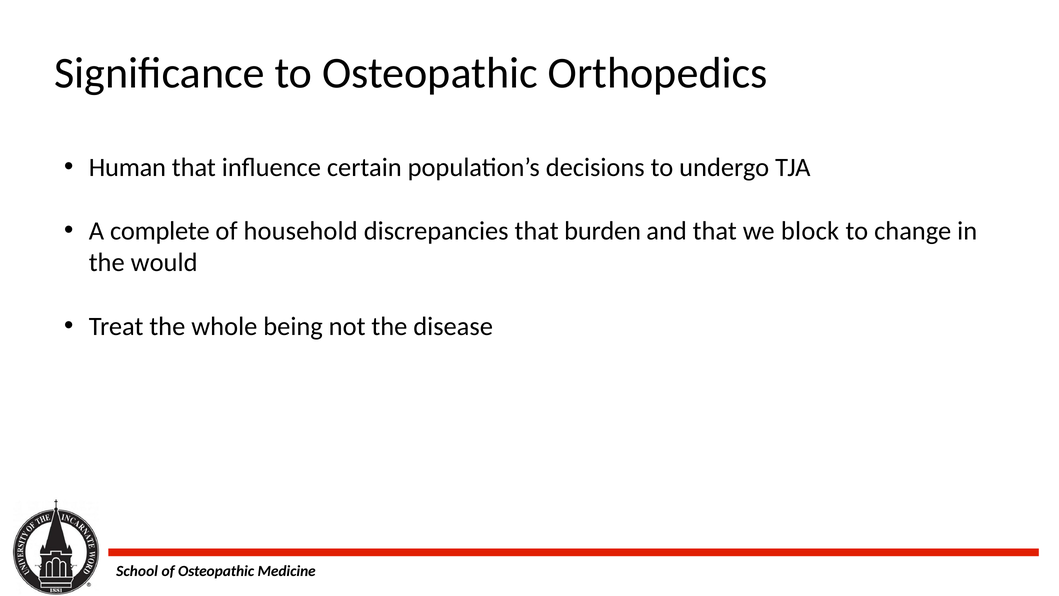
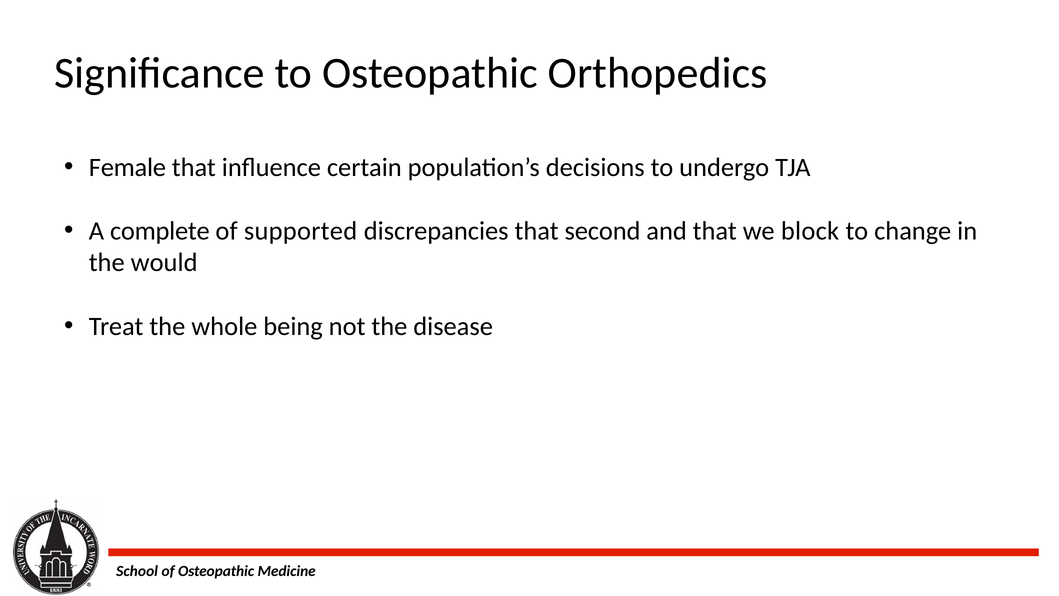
Human: Human -> Female
household: household -> supported
burden: burden -> second
